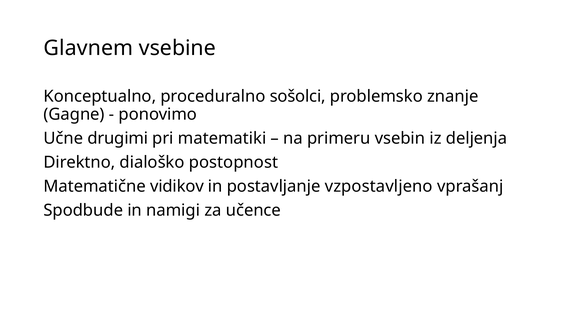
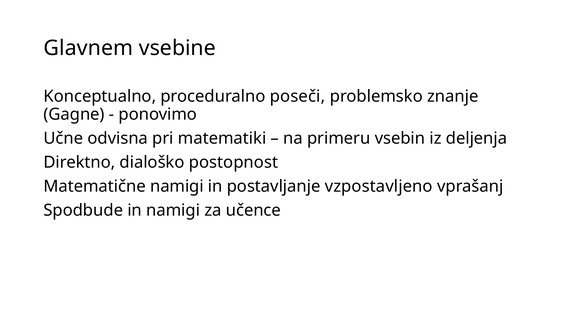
sošolci: sošolci -> poseči
drugimi: drugimi -> odvisna
Matematične vidikov: vidikov -> namigi
